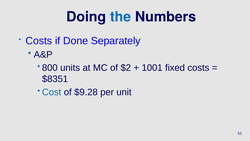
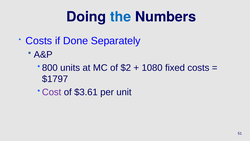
1001: 1001 -> 1080
$8351: $8351 -> $1797
Cost colour: blue -> purple
$9.28: $9.28 -> $3.61
